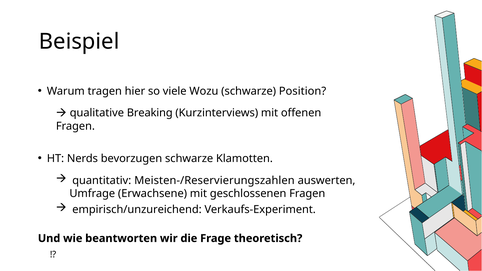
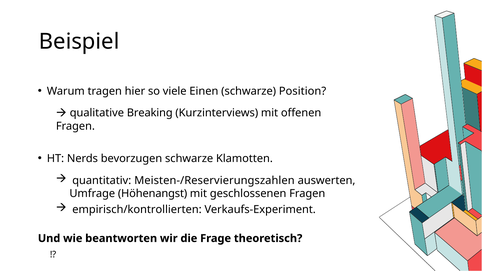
Wozu: Wozu -> Einen
Erwachsene: Erwachsene -> Höhenangst
empirisch/unzureichend: empirisch/unzureichend -> empirisch/kontrollierten
